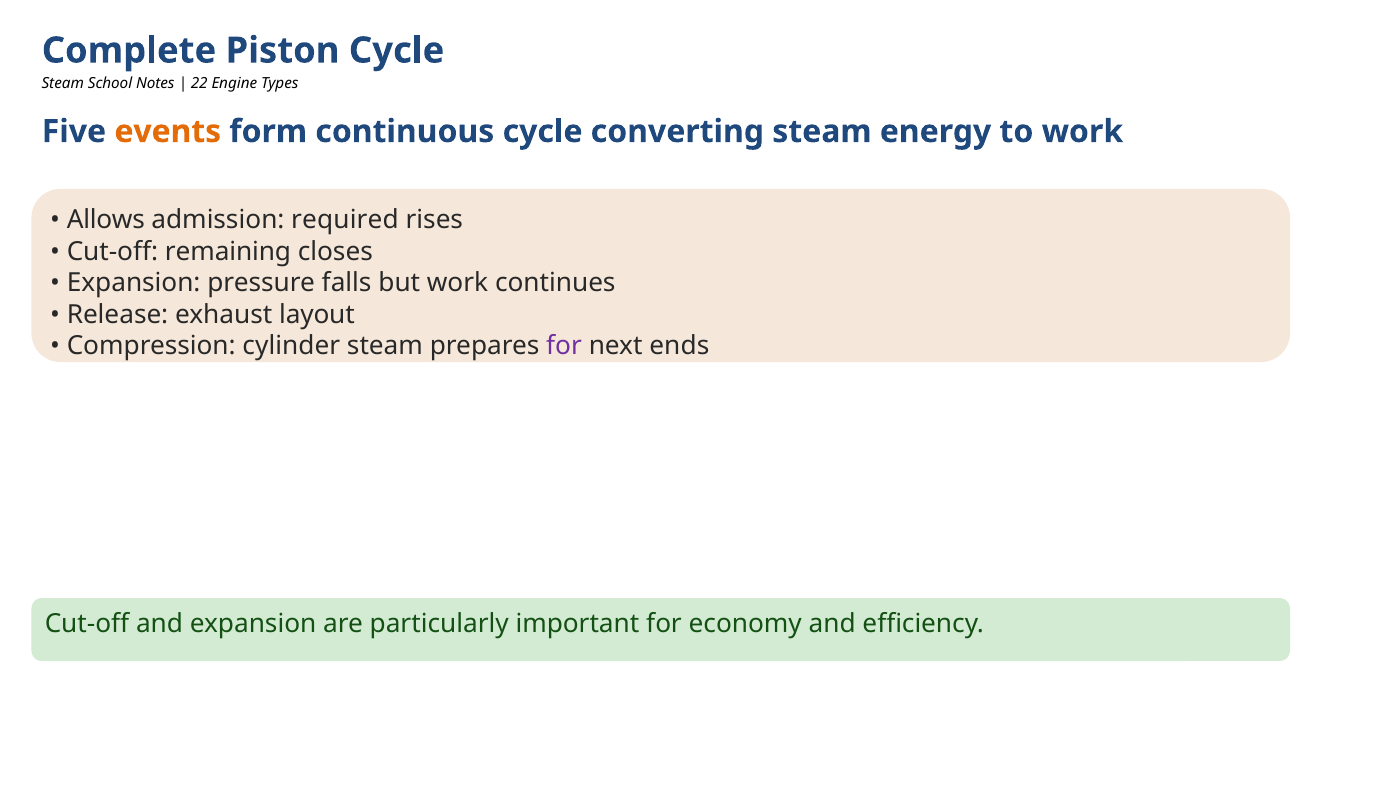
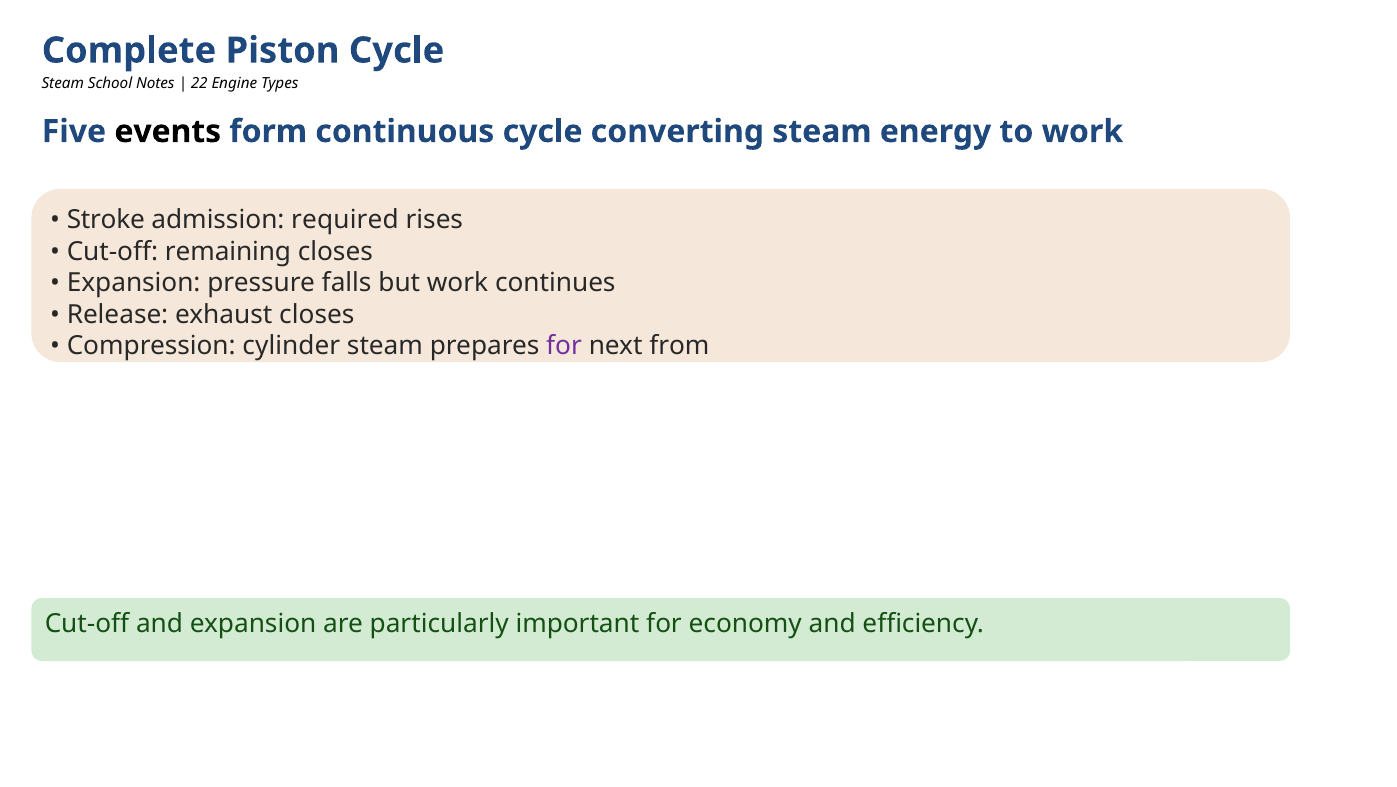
events colour: orange -> black
Allows: Allows -> Stroke
exhaust layout: layout -> closes
ends: ends -> from
